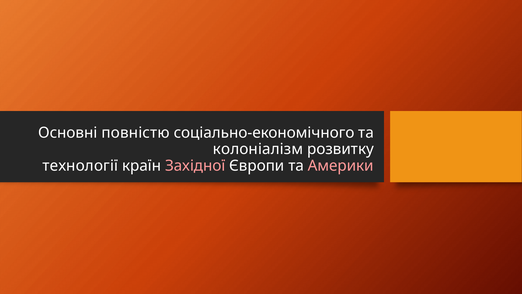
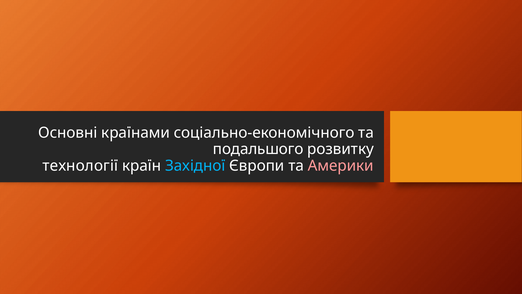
повністю: повністю -> країнами
колоніалізм: колоніалізм -> подальшого
Західної colour: pink -> light blue
